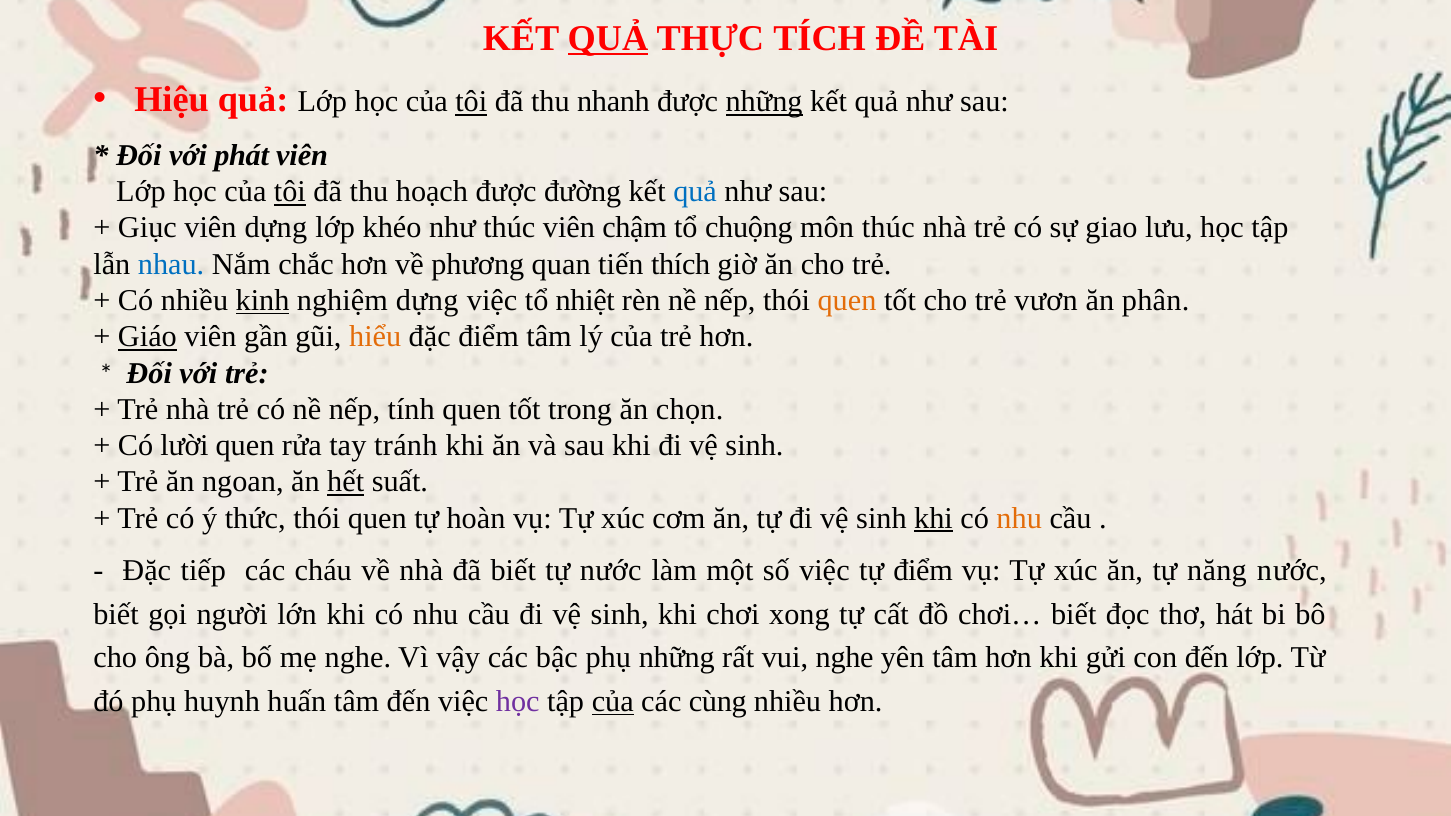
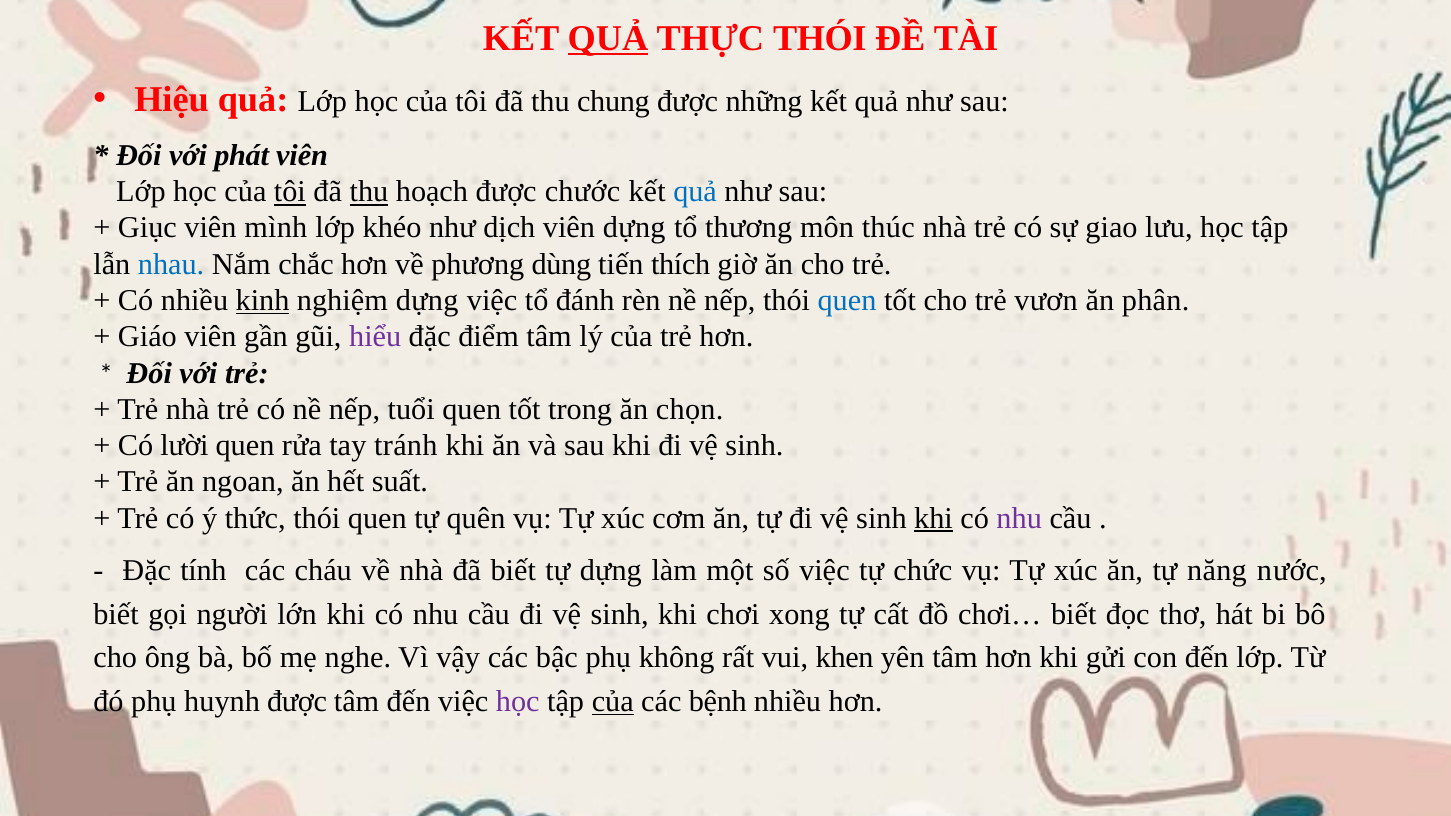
THỰC TÍCH: TÍCH -> THÓI
tôi at (471, 102) underline: present -> none
nhanh: nhanh -> chung
những at (764, 102) underline: present -> none
thu at (369, 192) underline: none -> present
đường: đường -> chước
viên dựng: dựng -> mình
như thúc: thúc -> dịch
viên chậm: chậm -> dựng
chuộng: chuộng -> thương
quan: quan -> dùng
nhiệt: nhiệt -> đánh
quen at (847, 301) colour: orange -> blue
Giáo underline: present -> none
hiểu colour: orange -> purple
tính: tính -> tuổi
hết underline: present -> none
hoàn: hoàn -> quên
nhu at (1019, 518) colour: orange -> purple
tiếp: tiếp -> tính
tự nước: nước -> dựng
tự điểm: điểm -> chức
phụ những: những -> không
vui nghe: nghe -> khen
huynh huấn: huấn -> được
cùng: cùng -> bệnh
